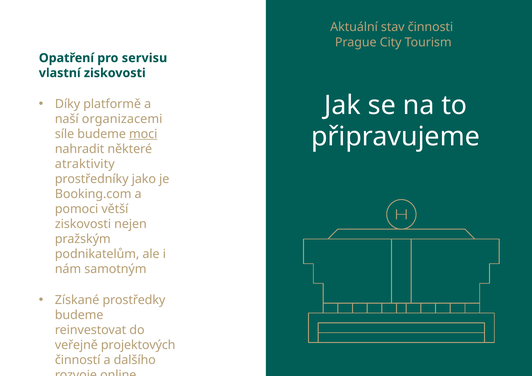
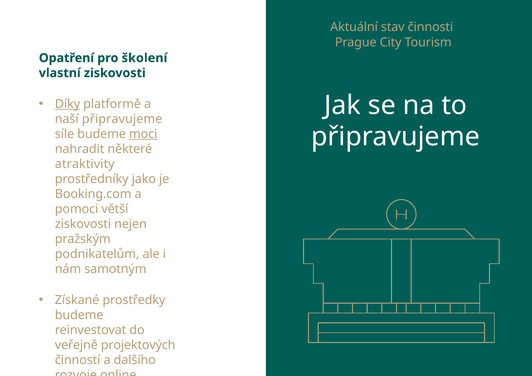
servisu: servisu -> školení
Díky underline: none -> present
naší organizacemi: organizacemi -> připravujeme
